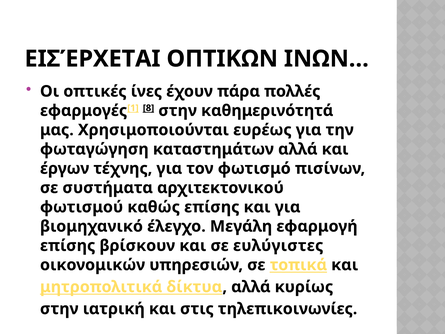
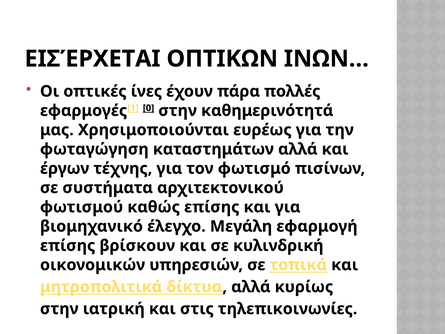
8: 8 -> 0
ευλύγιστες: ευλύγιστες -> κυλινδρική
